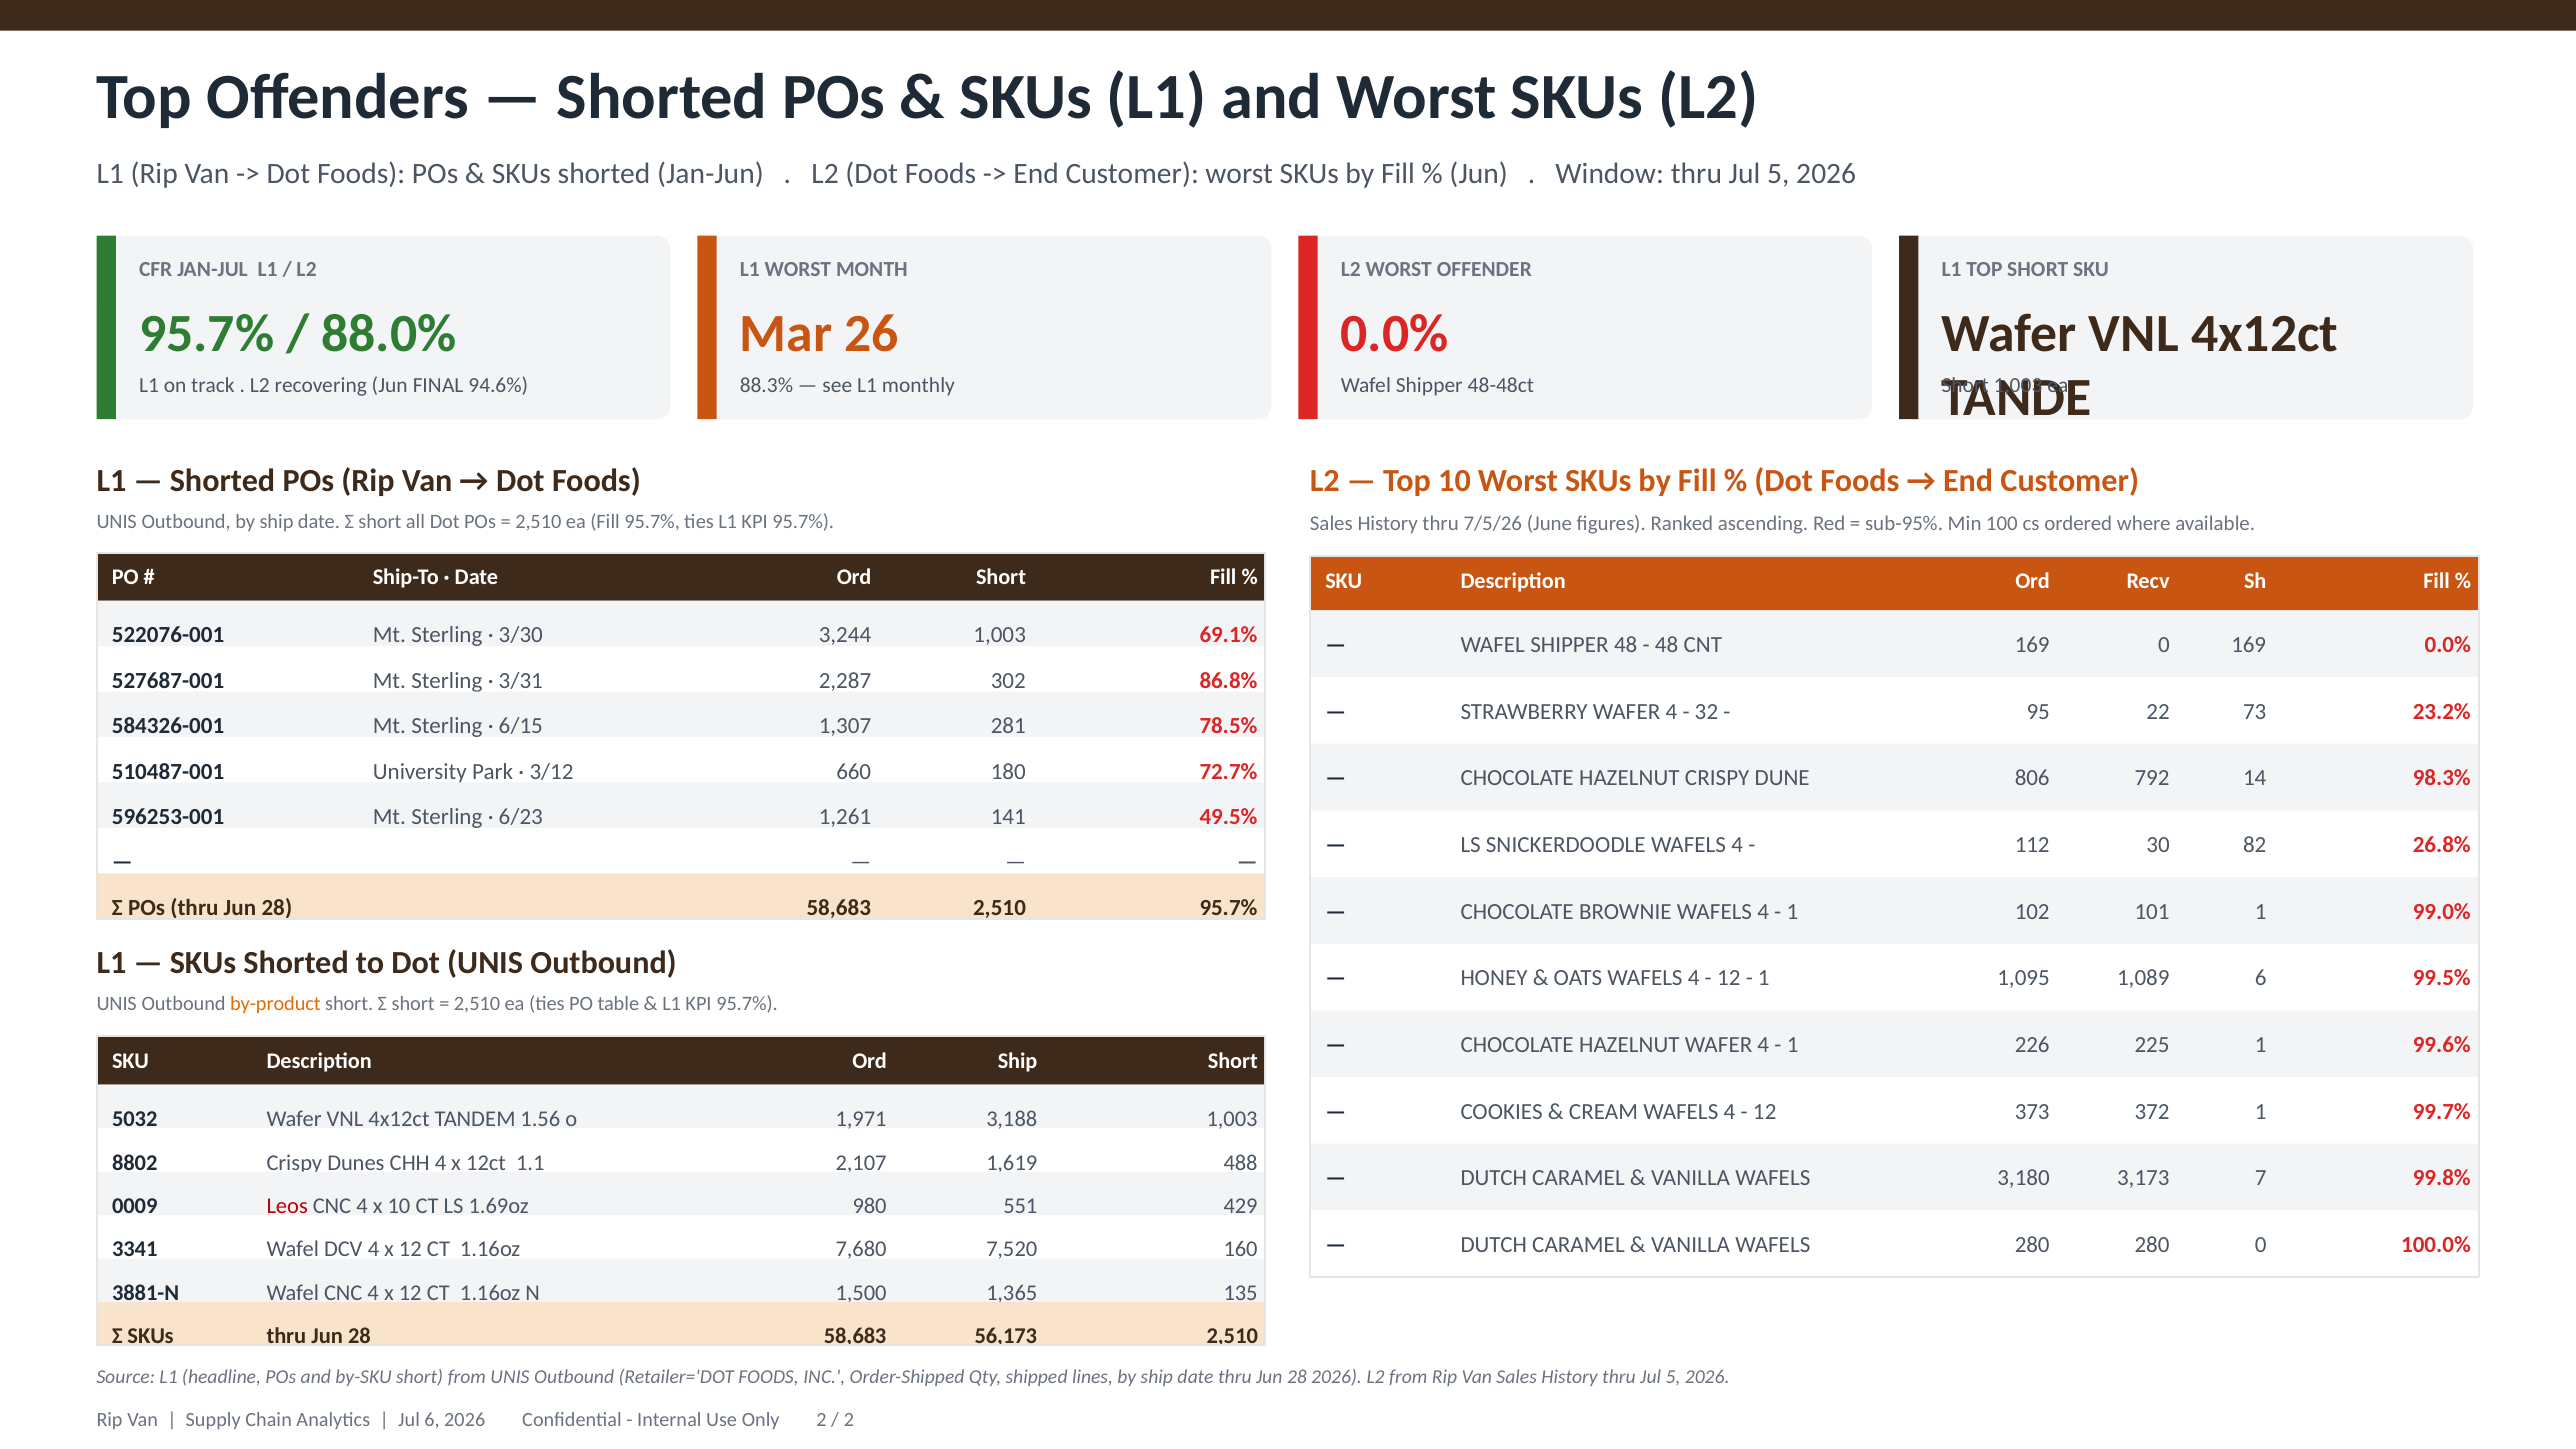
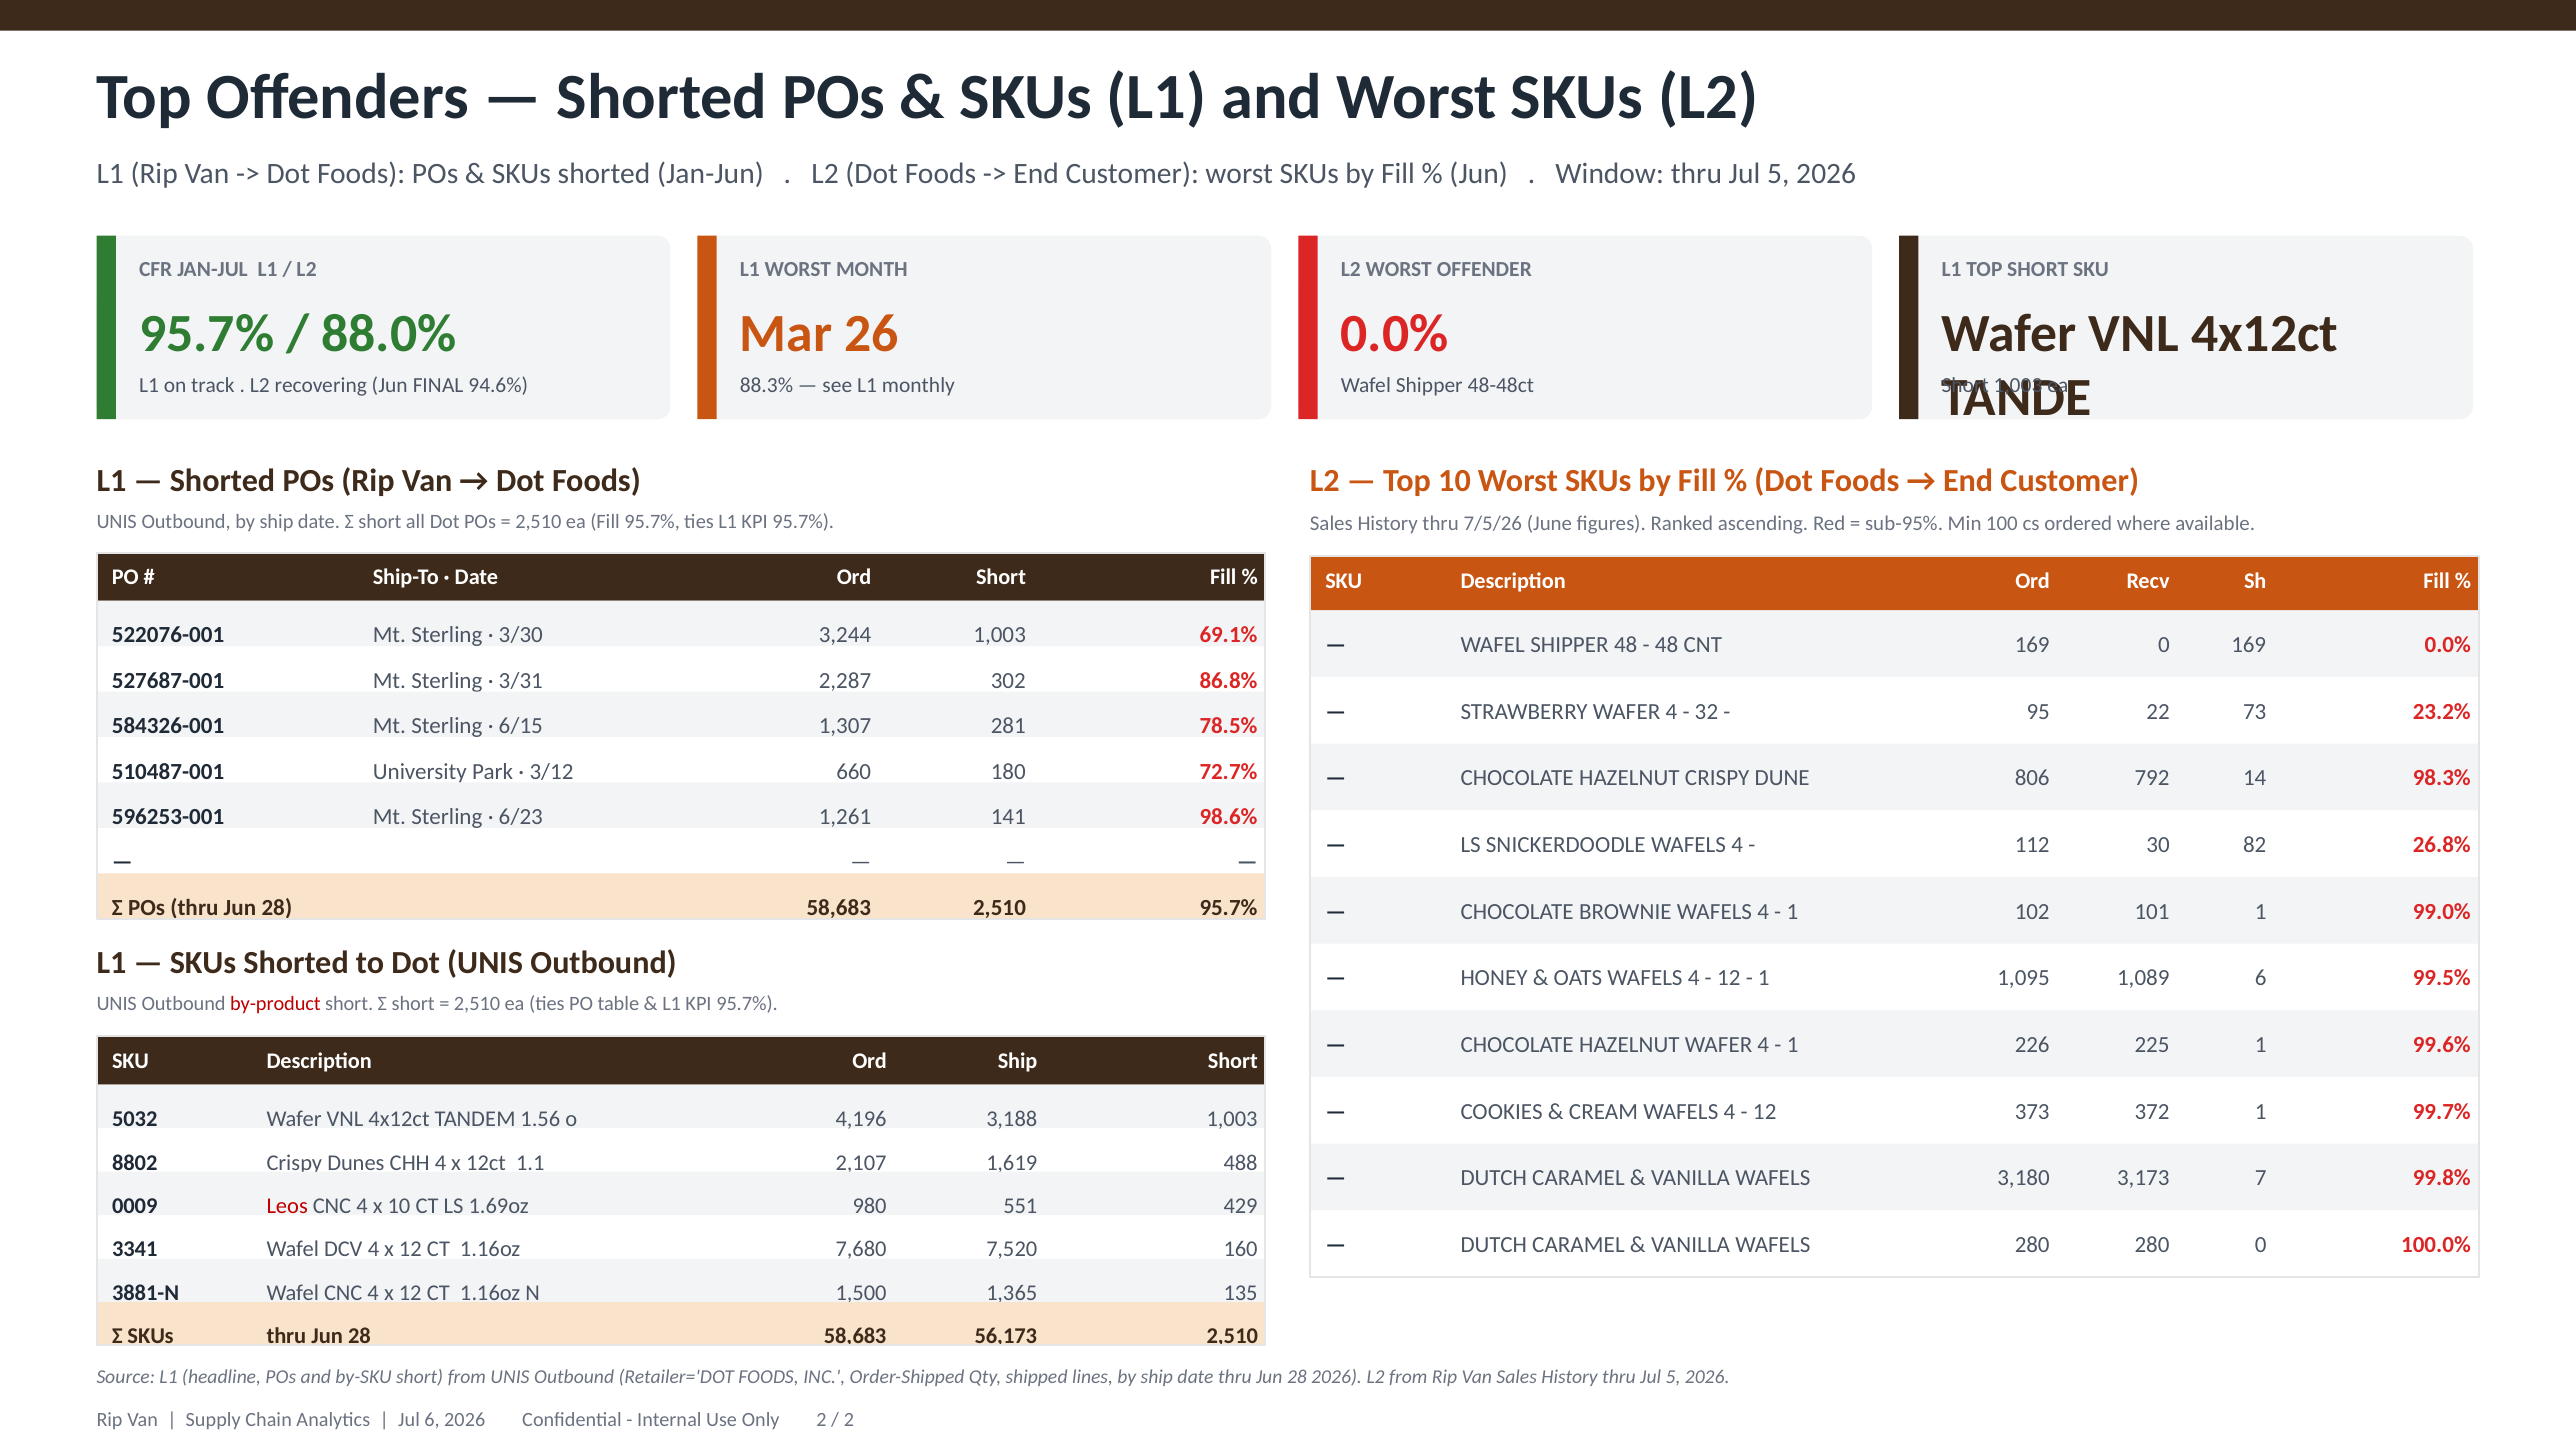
49.5%: 49.5% -> 98.6%
by-product colour: orange -> red
1,971: 1,971 -> 4,196
